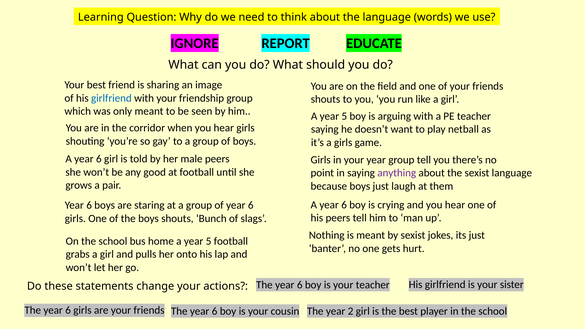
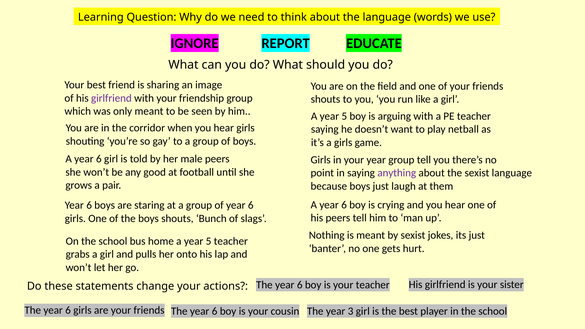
girlfriend at (111, 98) colour: blue -> purple
5 football: football -> teacher
2: 2 -> 3
